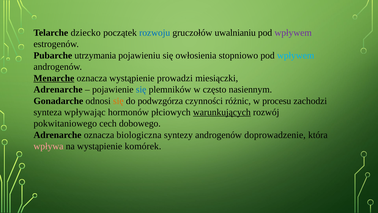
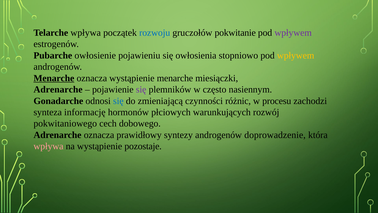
Telarche dziecko: dziecko -> wpływa
uwalnianiu: uwalnianiu -> pokwitanie
utrzymania: utrzymania -> owłosienie
wpływem at (296, 55) colour: light blue -> yellow
wystąpienie prowadzi: prowadzi -> menarche
się at (141, 89) colour: blue -> purple
się at (118, 101) colour: orange -> blue
podwzgórza: podwzgórza -> zmieniającą
wpływając: wpływając -> informację
warunkujących underline: present -> none
biologiczna: biologiczna -> prawidłowy
komórek: komórek -> pozostaje
